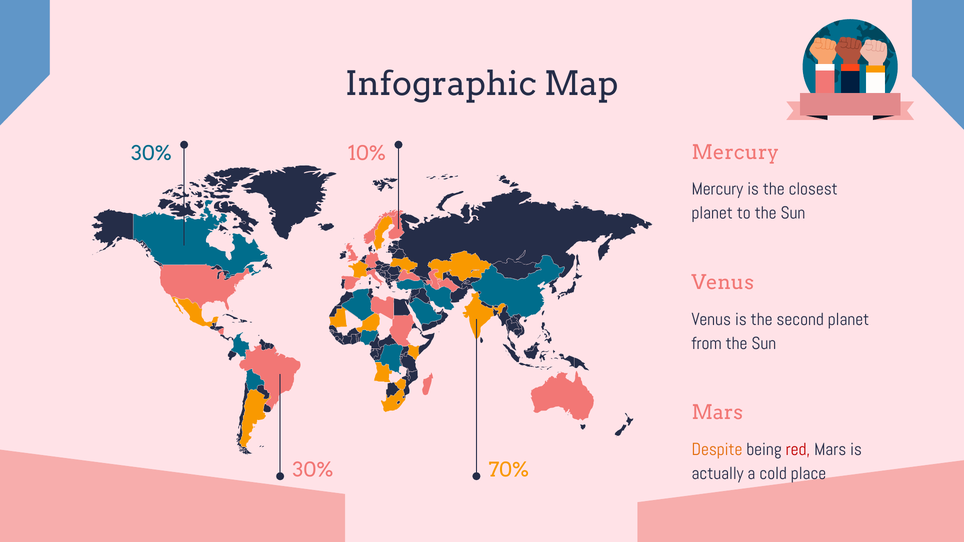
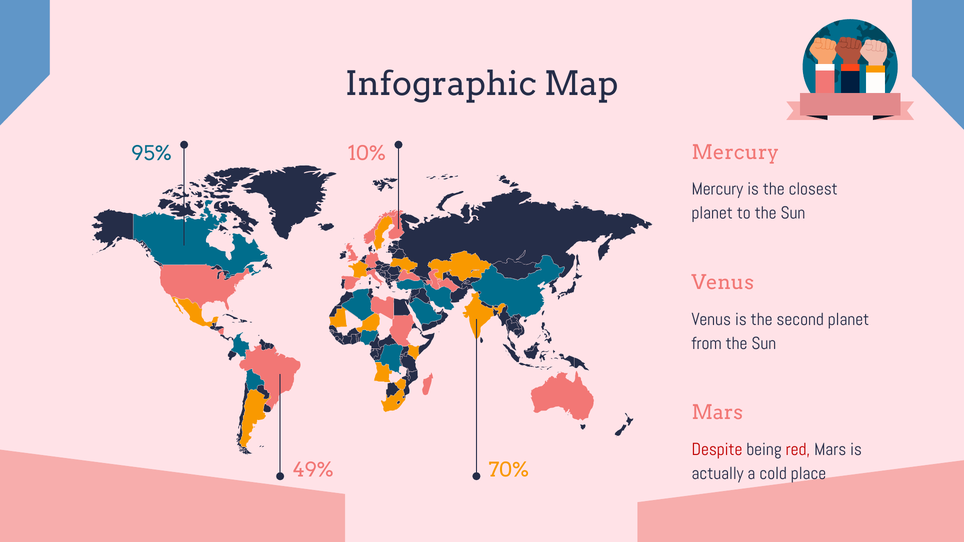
30% at (152, 154): 30% -> 95%
Despite colour: orange -> red
30% at (313, 470): 30% -> 49%
